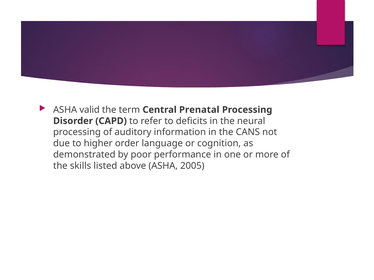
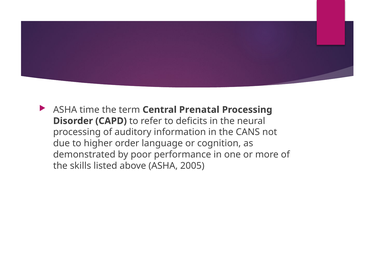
valid: valid -> time
